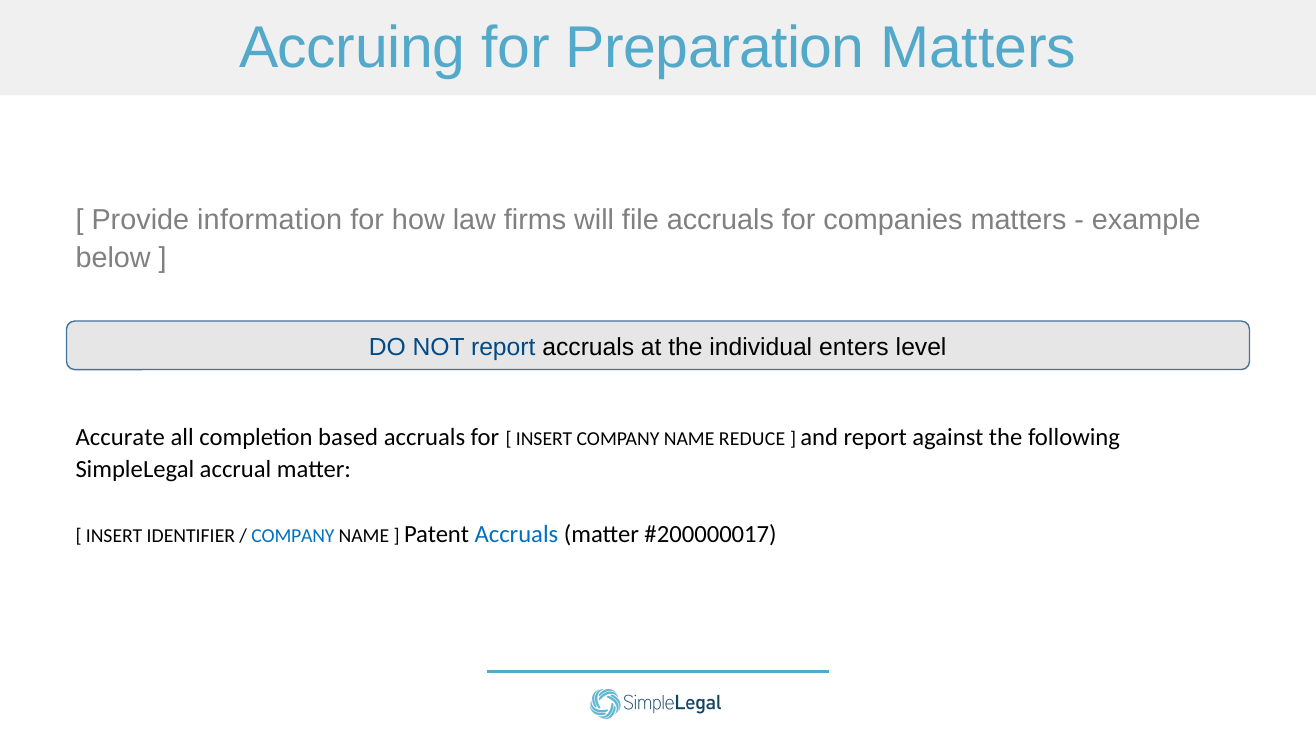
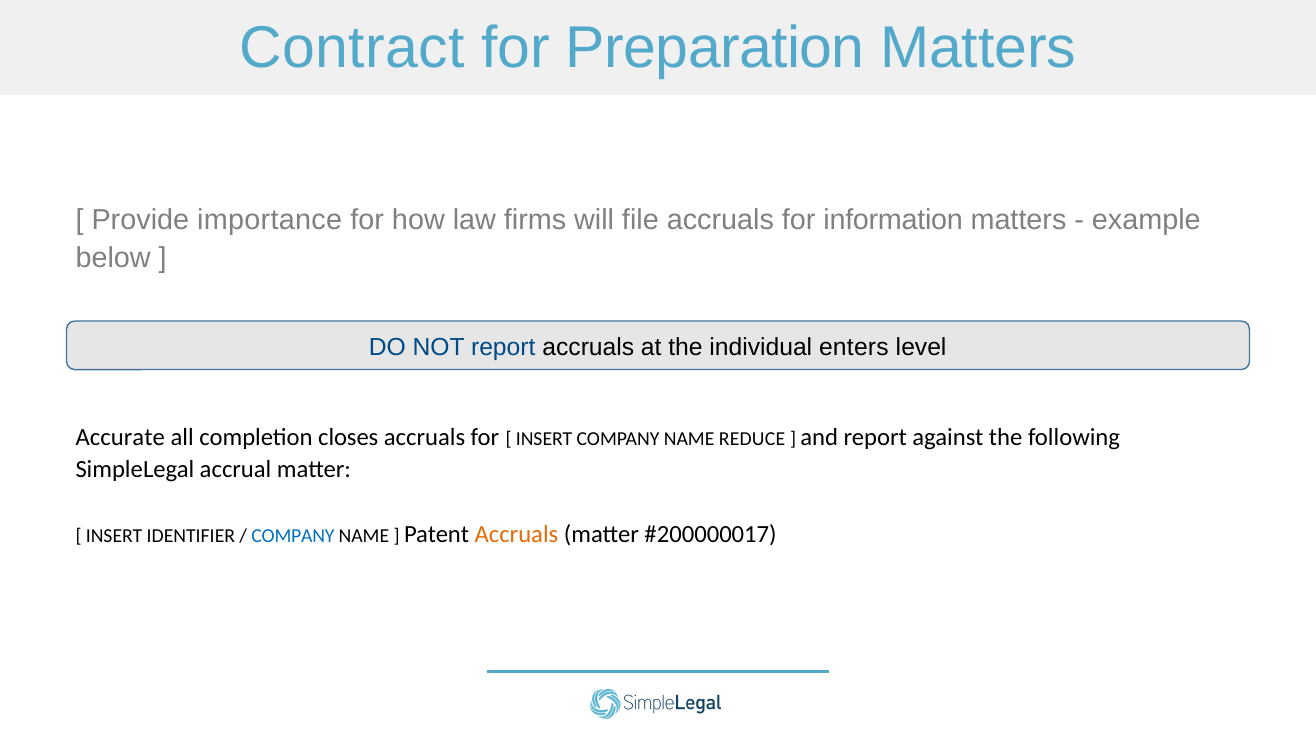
Accruing: Accruing -> Contract
information: information -> importance
companies: companies -> information
based: based -> closes
Accruals at (516, 535) colour: blue -> orange
